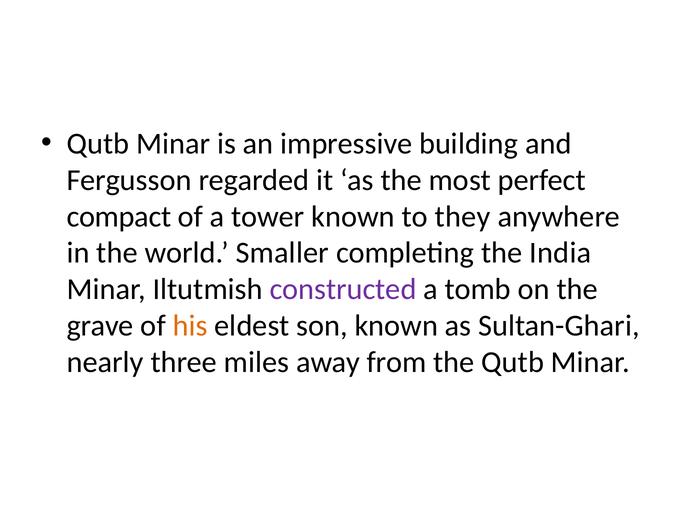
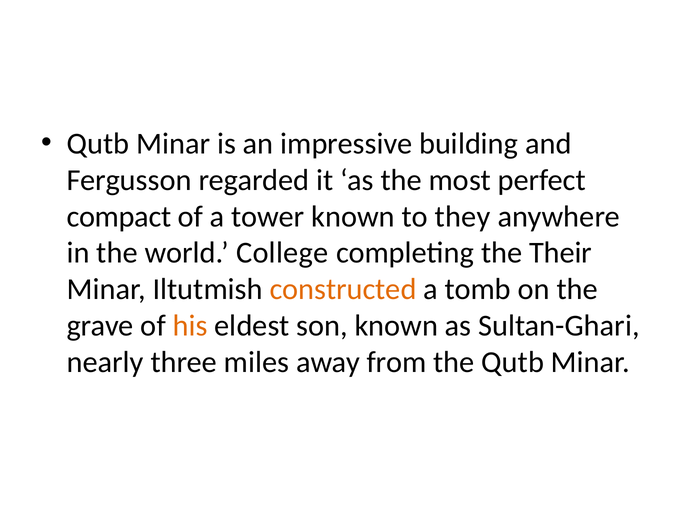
Smaller: Smaller -> College
India: India -> Their
constructed colour: purple -> orange
